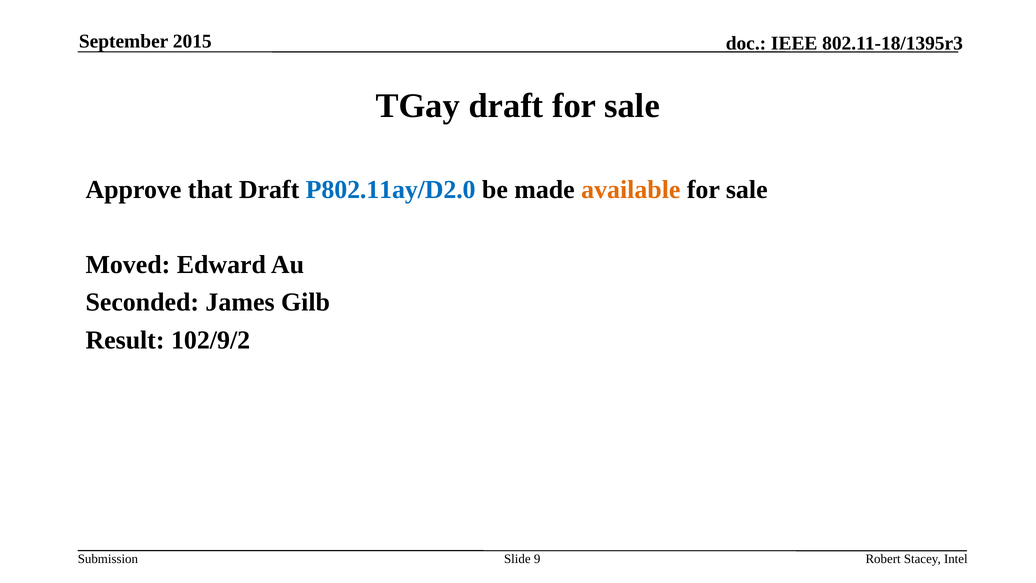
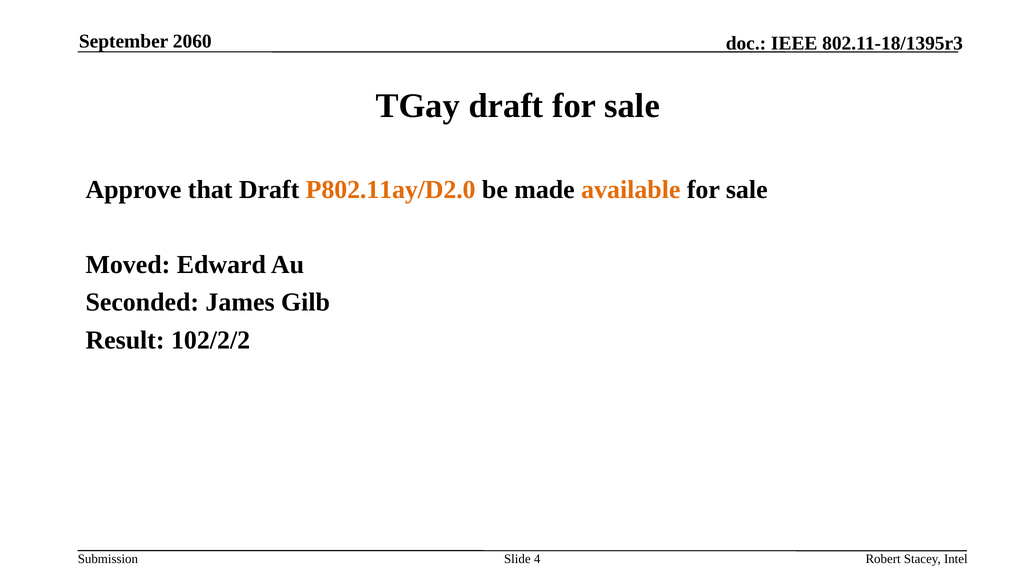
2015: 2015 -> 2060
P802.11ay/D2.0 colour: blue -> orange
102/9/2: 102/9/2 -> 102/2/2
9: 9 -> 4
